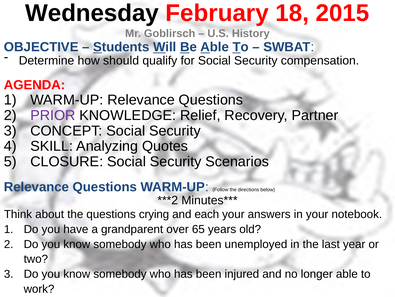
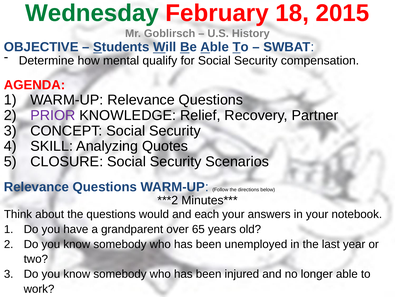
Wednesday colour: black -> green
should: should -> mental
crying: crying -> would
